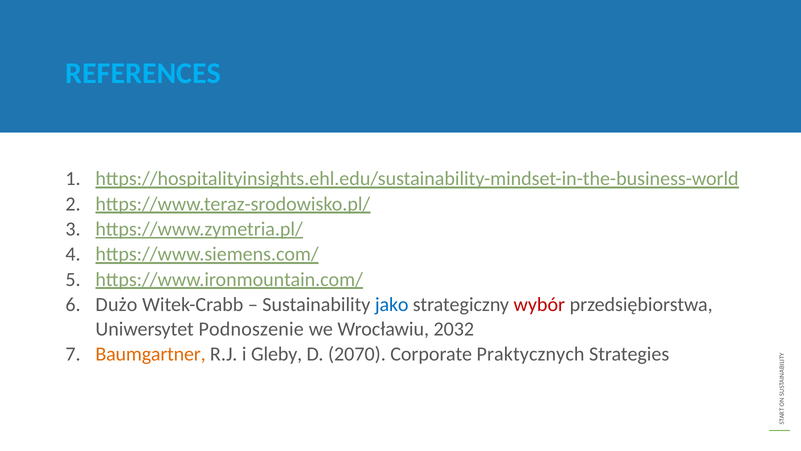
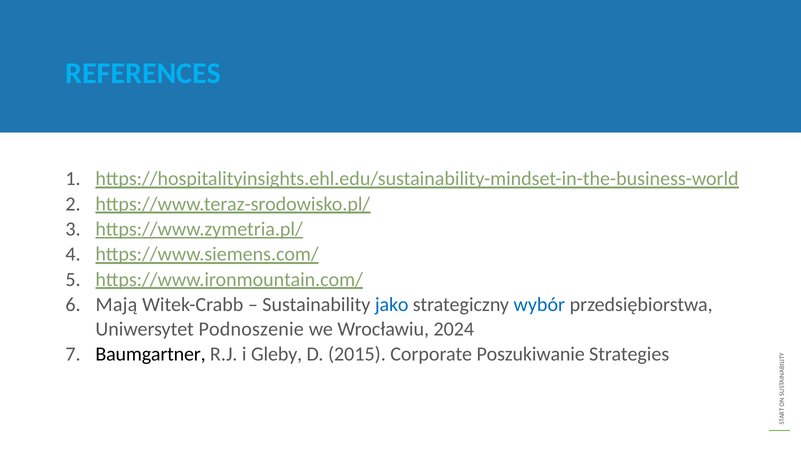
Dużo: Dużo -> Mają
wybór colour: red -> blue
2032: 2032 -> 2024
Baumgartner colour: orange -> black
2070: 2070 -> 2015
Praktycznych: Praktycznych -> Poszukiwanie
